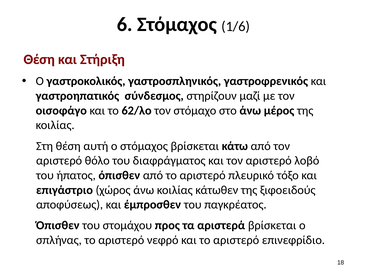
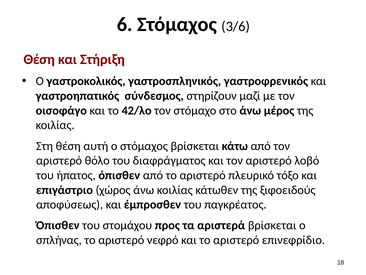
1/6: 1/6 -> 3/6
62/λο: 62/λο -> 42/λο
